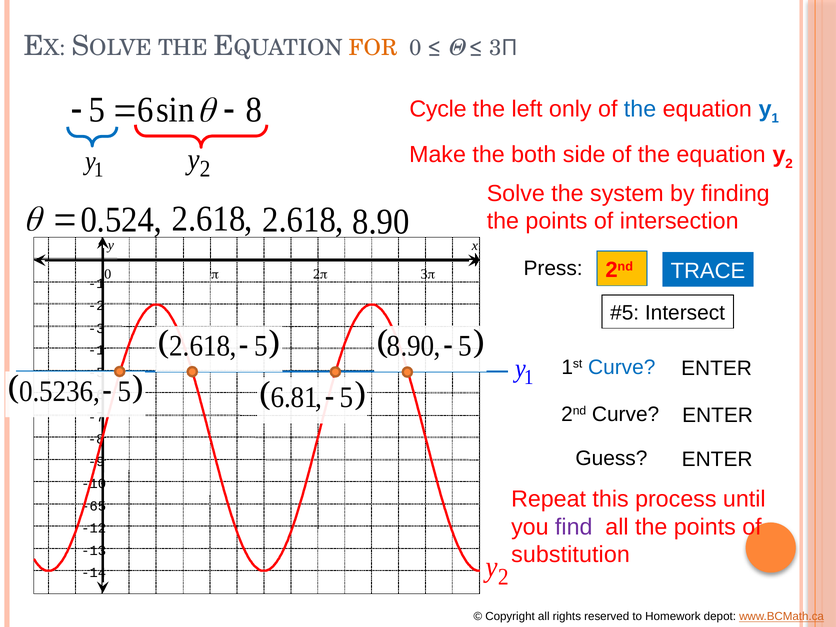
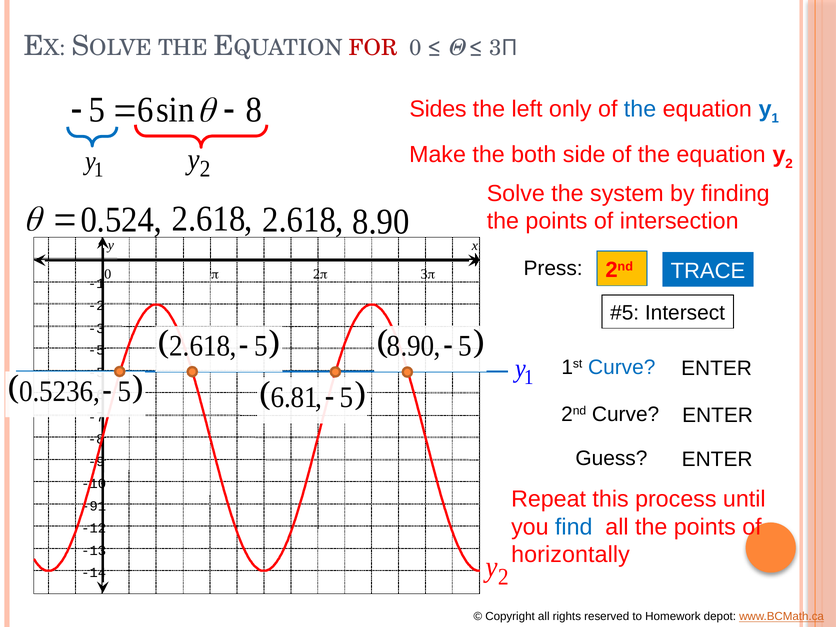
FOR colour: orange -> red
Cycle: Cycle -> Sides
-1 at (96, 350): -1 -> -5
-65: -65 -> -91
find colour: purple -> blue
substitution: substitution -> horizontally
